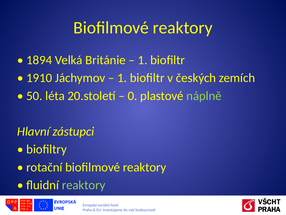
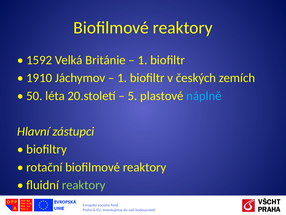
1894: 1894 -> 1592
0: 0 -> 5
náplně colour: light green -> light blue
